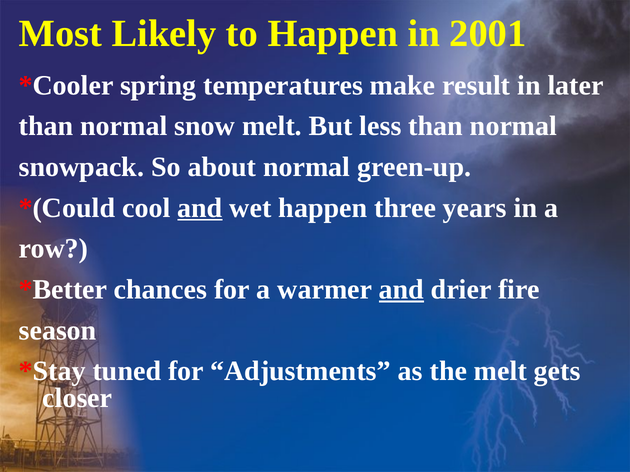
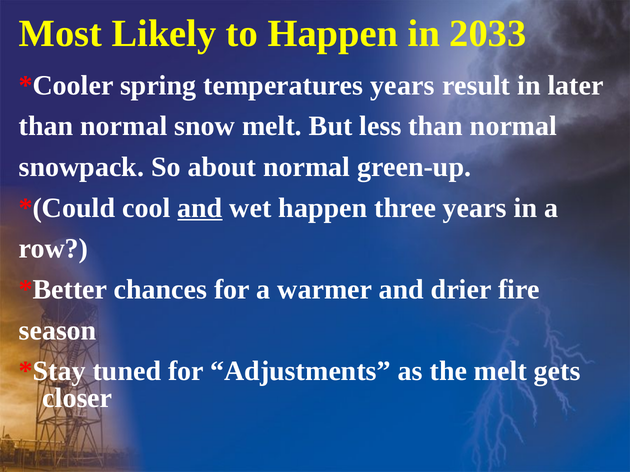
2001: 2001 -> 2033
temperatures make: make -> years
and at (401, 290) underline: present -> none
